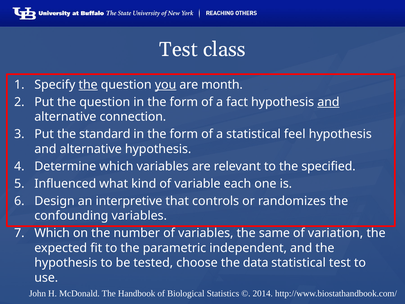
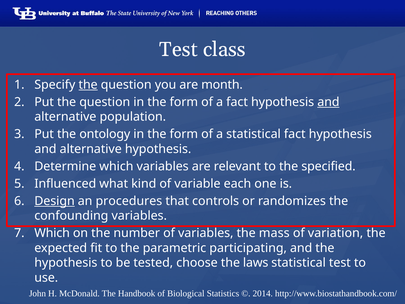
you underline: present -> none
connection: connection -> population
standard: standard -> ontology
statistical feel: feel -> fact
Design underline: none -> present
interpretive: interpretive -> procedures
same: same -> mass
independent: independent -> participating
data: data -> laws
